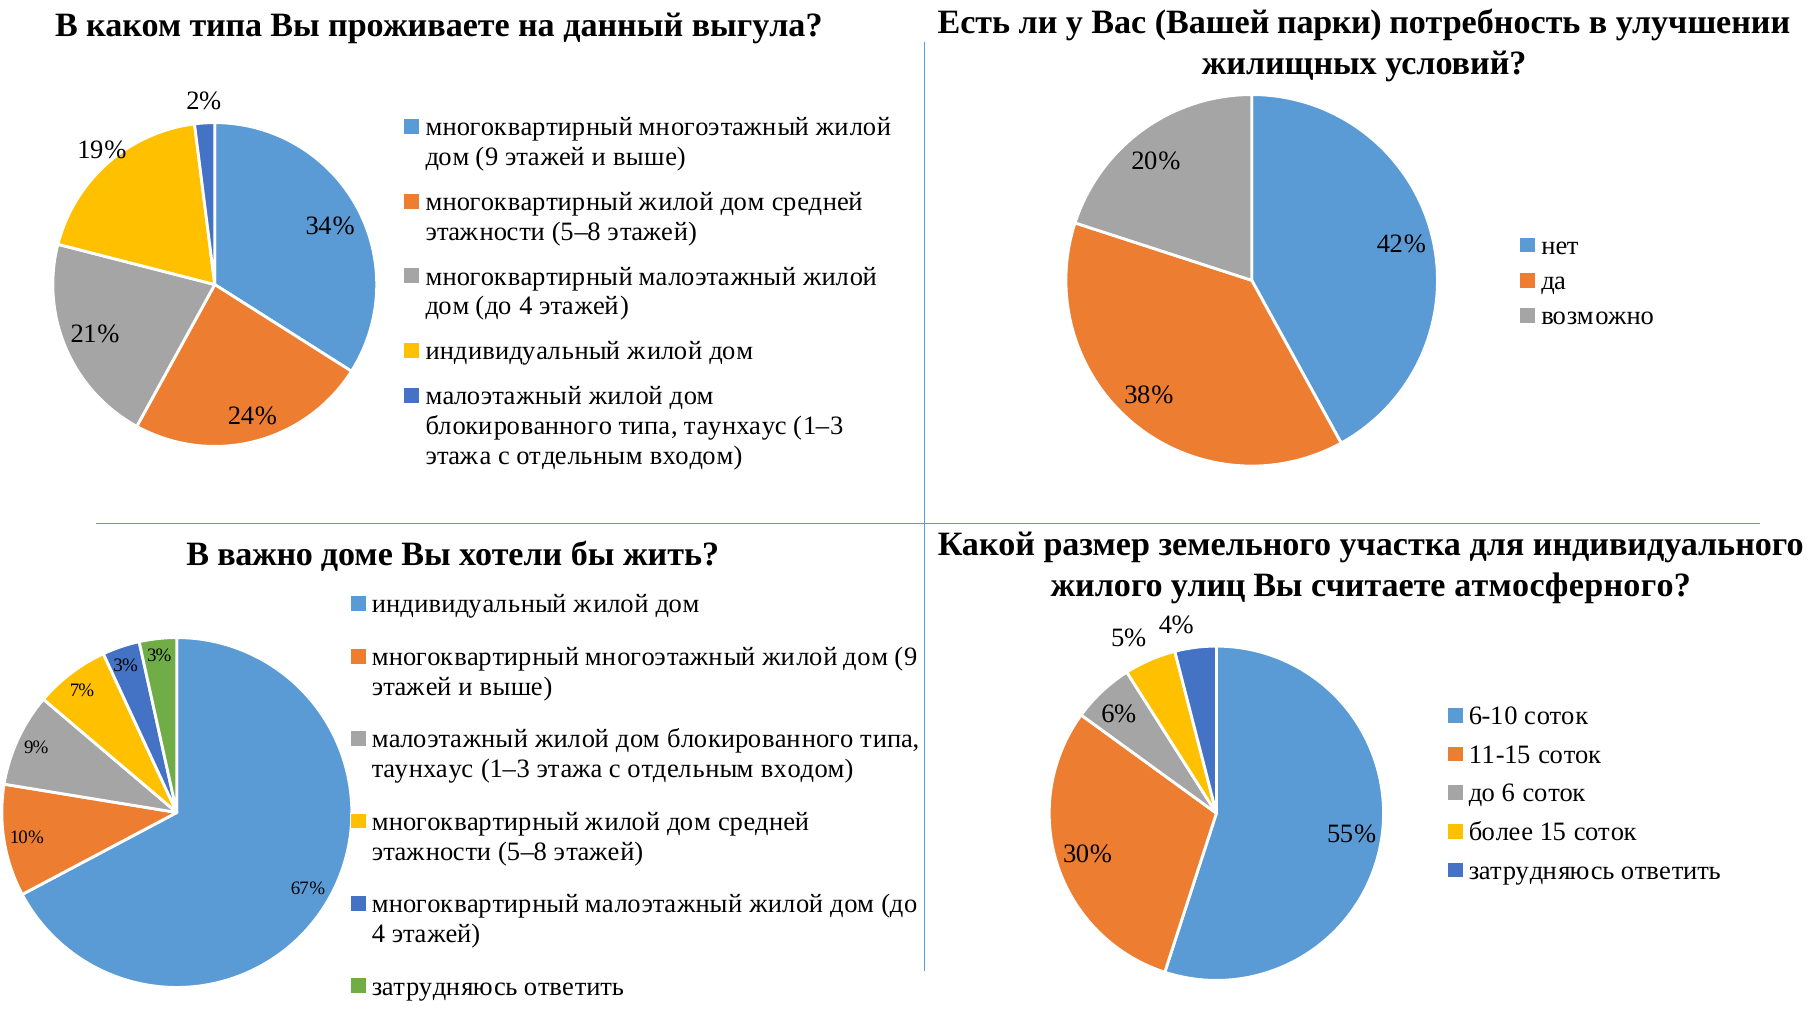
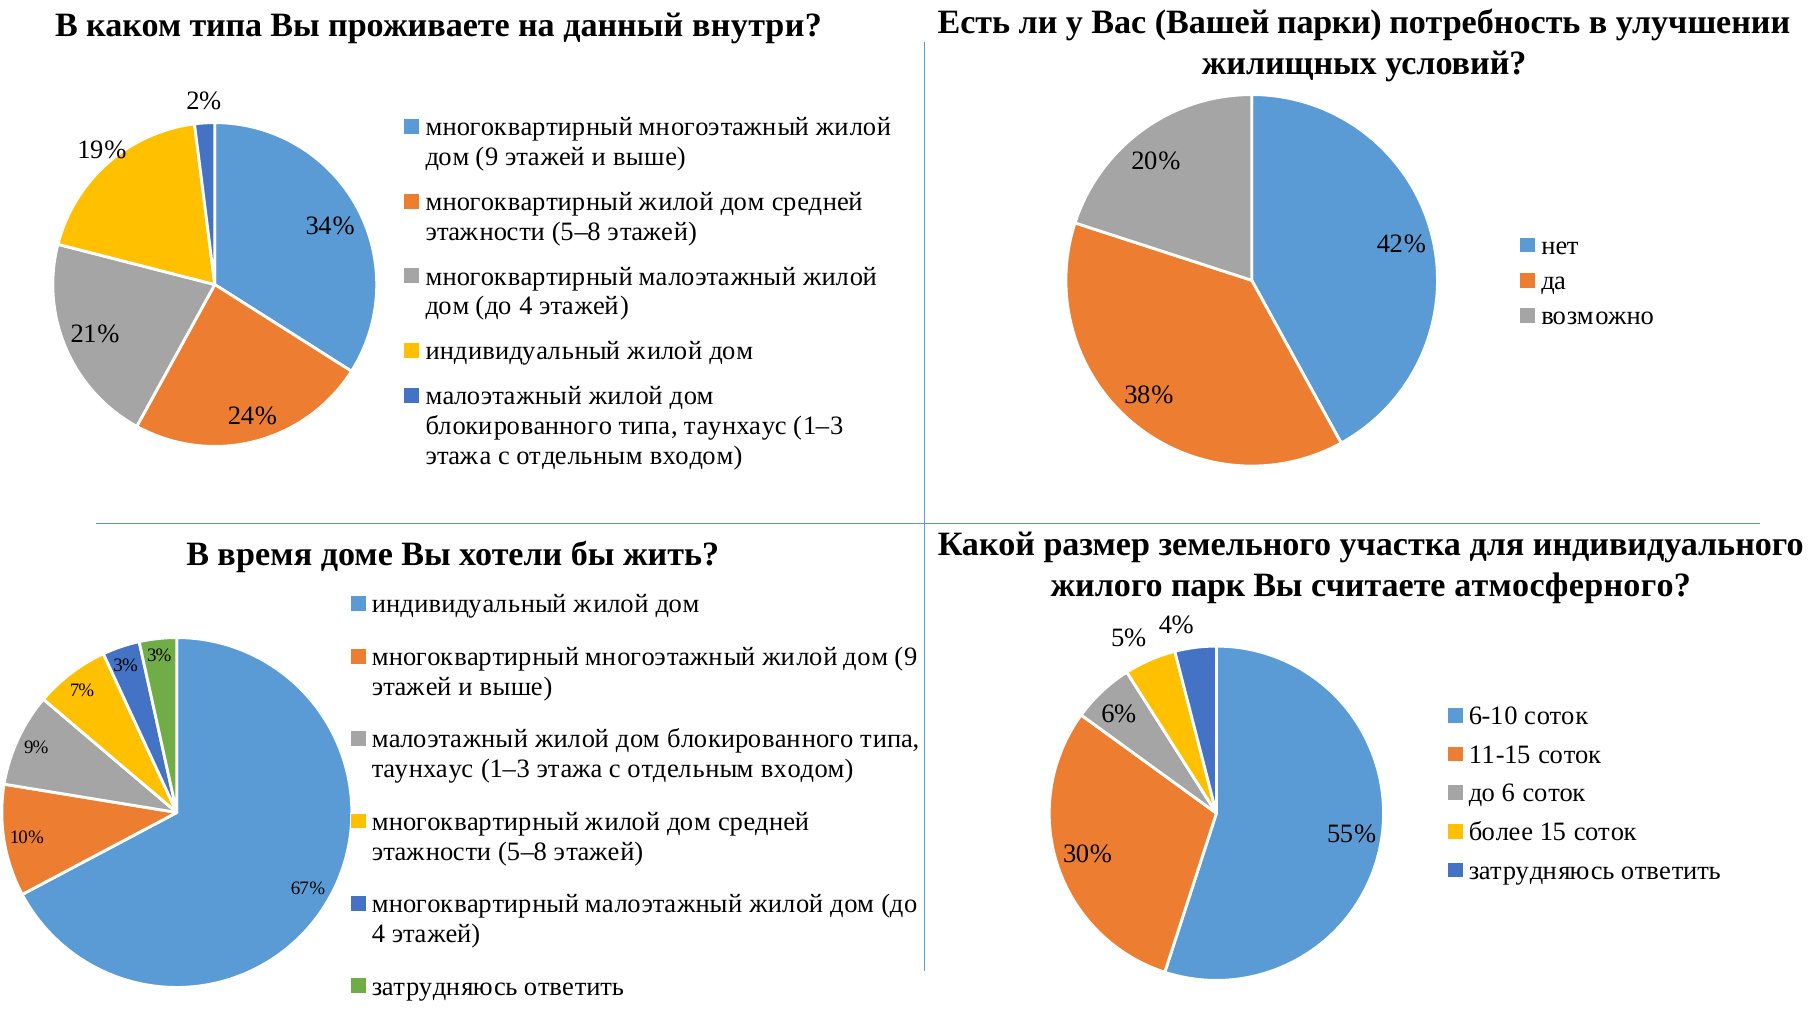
выгула: выгула -> внутри
важно: важно -> время
улиц: улиц -> парк
